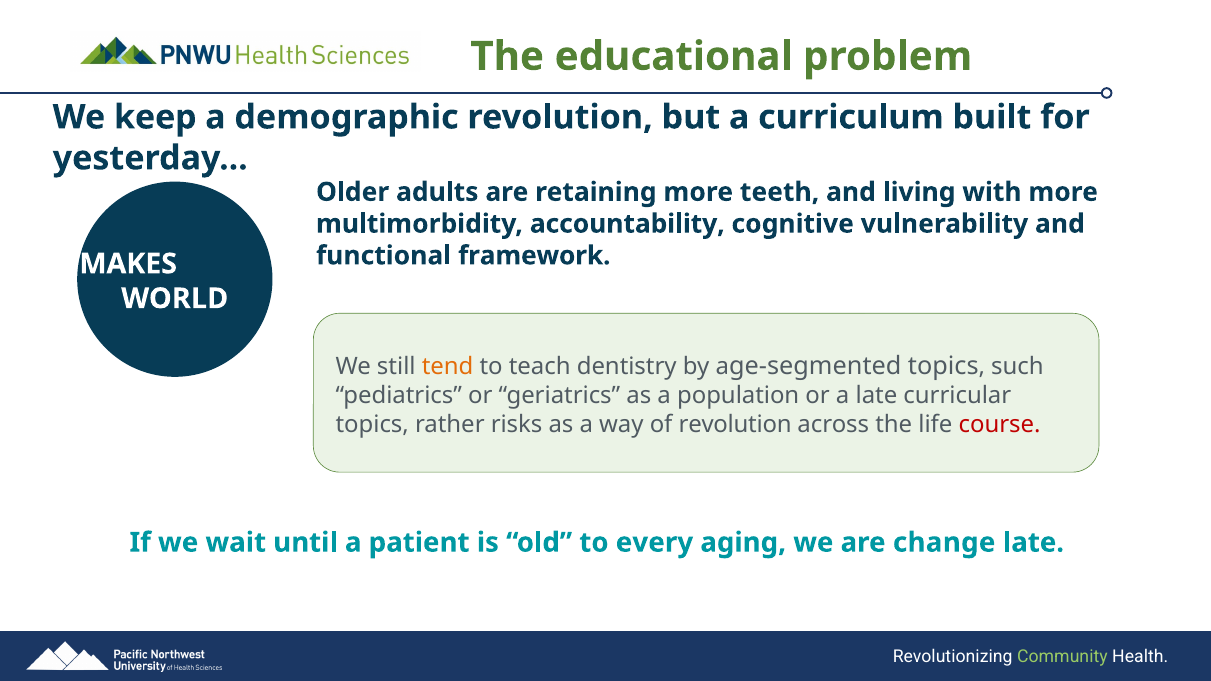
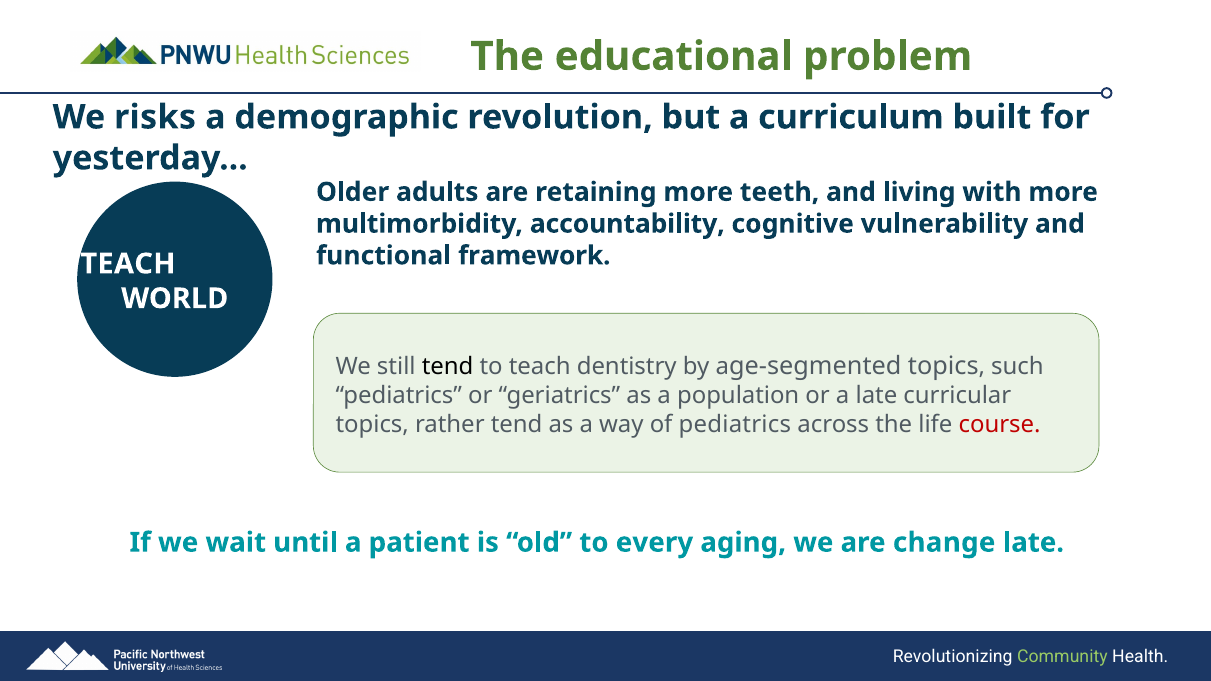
keep: keep -> risks
MAKES at (128, 264): MAKES -> TEACH
tend at (448, 367) colour: orange -> black
rather risks: risks -> tend
of revolution: revolution -> pediatrics
